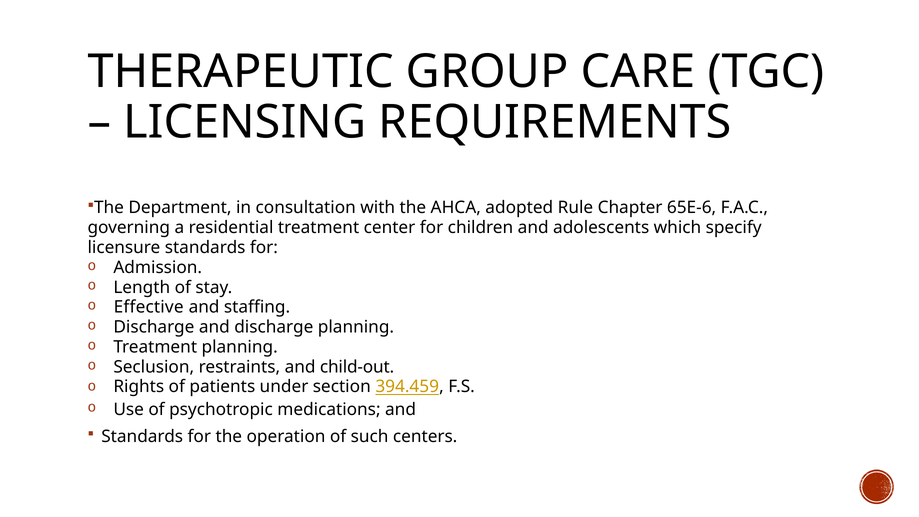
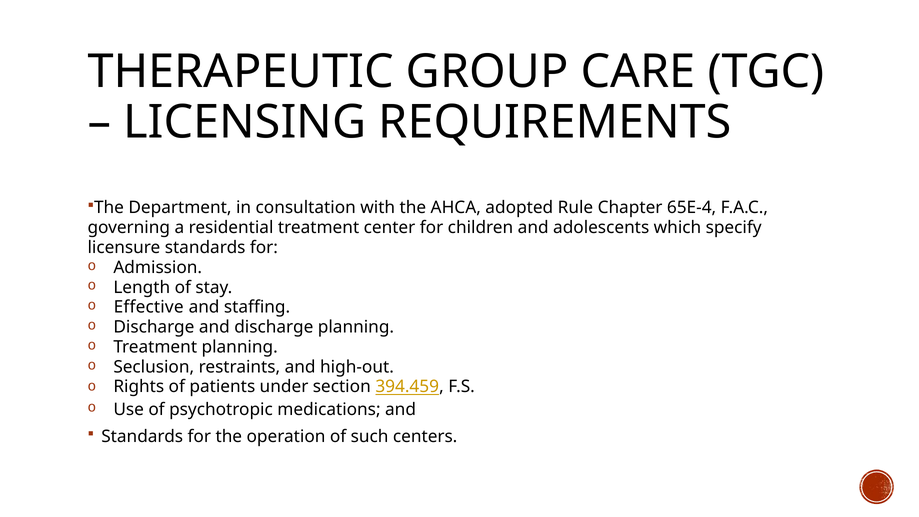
65E-6: 65E-6 -> 65E-4
child-out: child-out -> high-out
